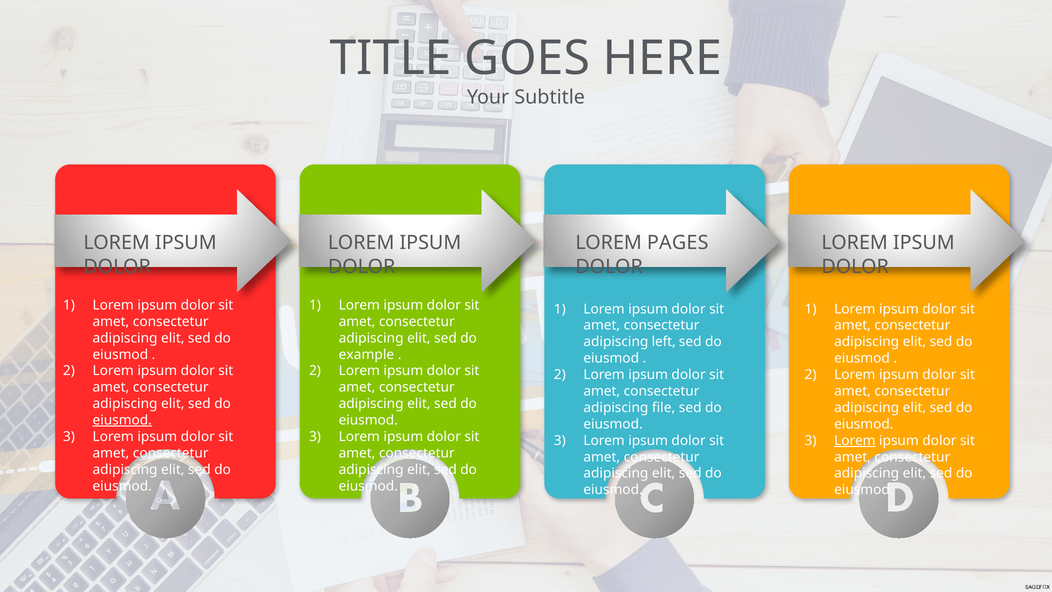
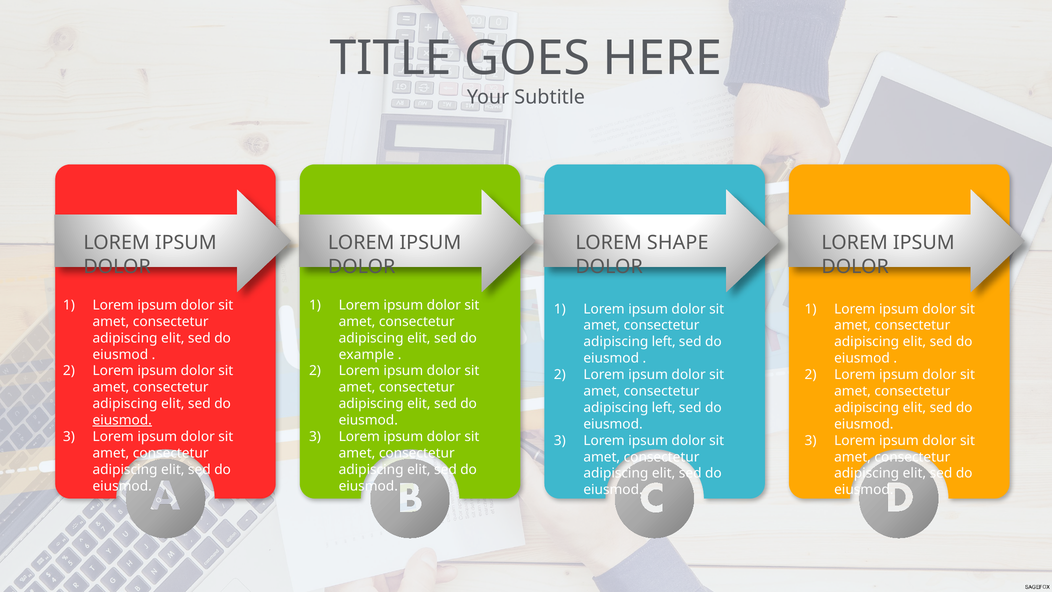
PAGES: PAGES -> SHAPE
file at (664, 407): file -> left
Lorem at (855, 440) underline: present -> none
